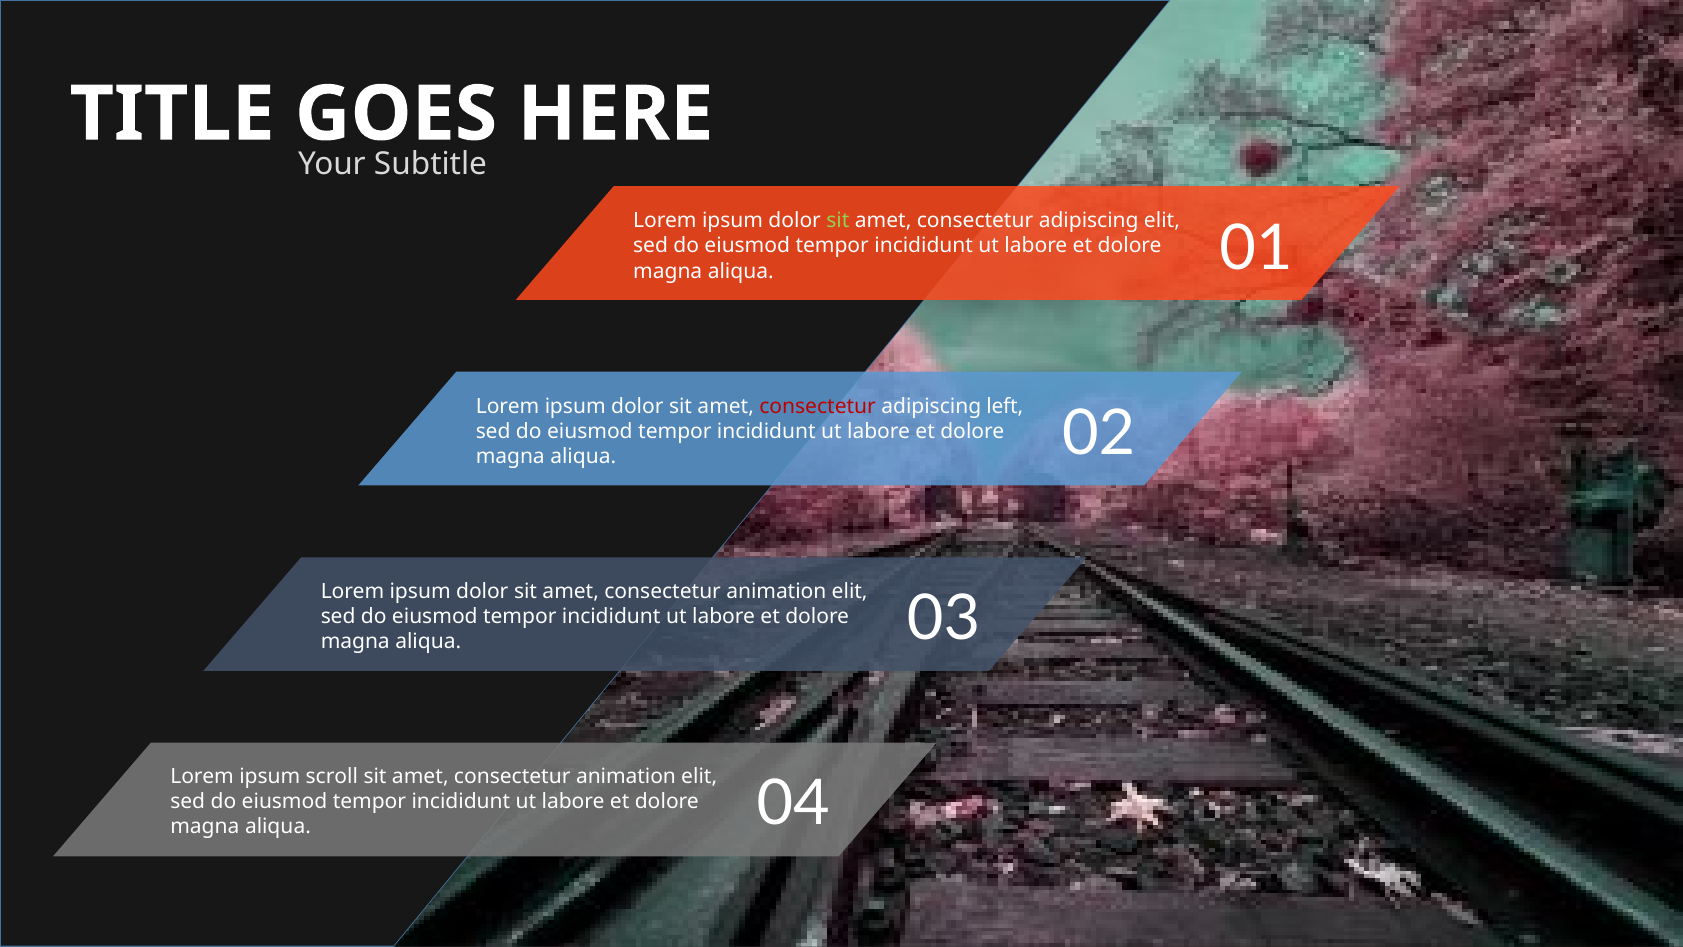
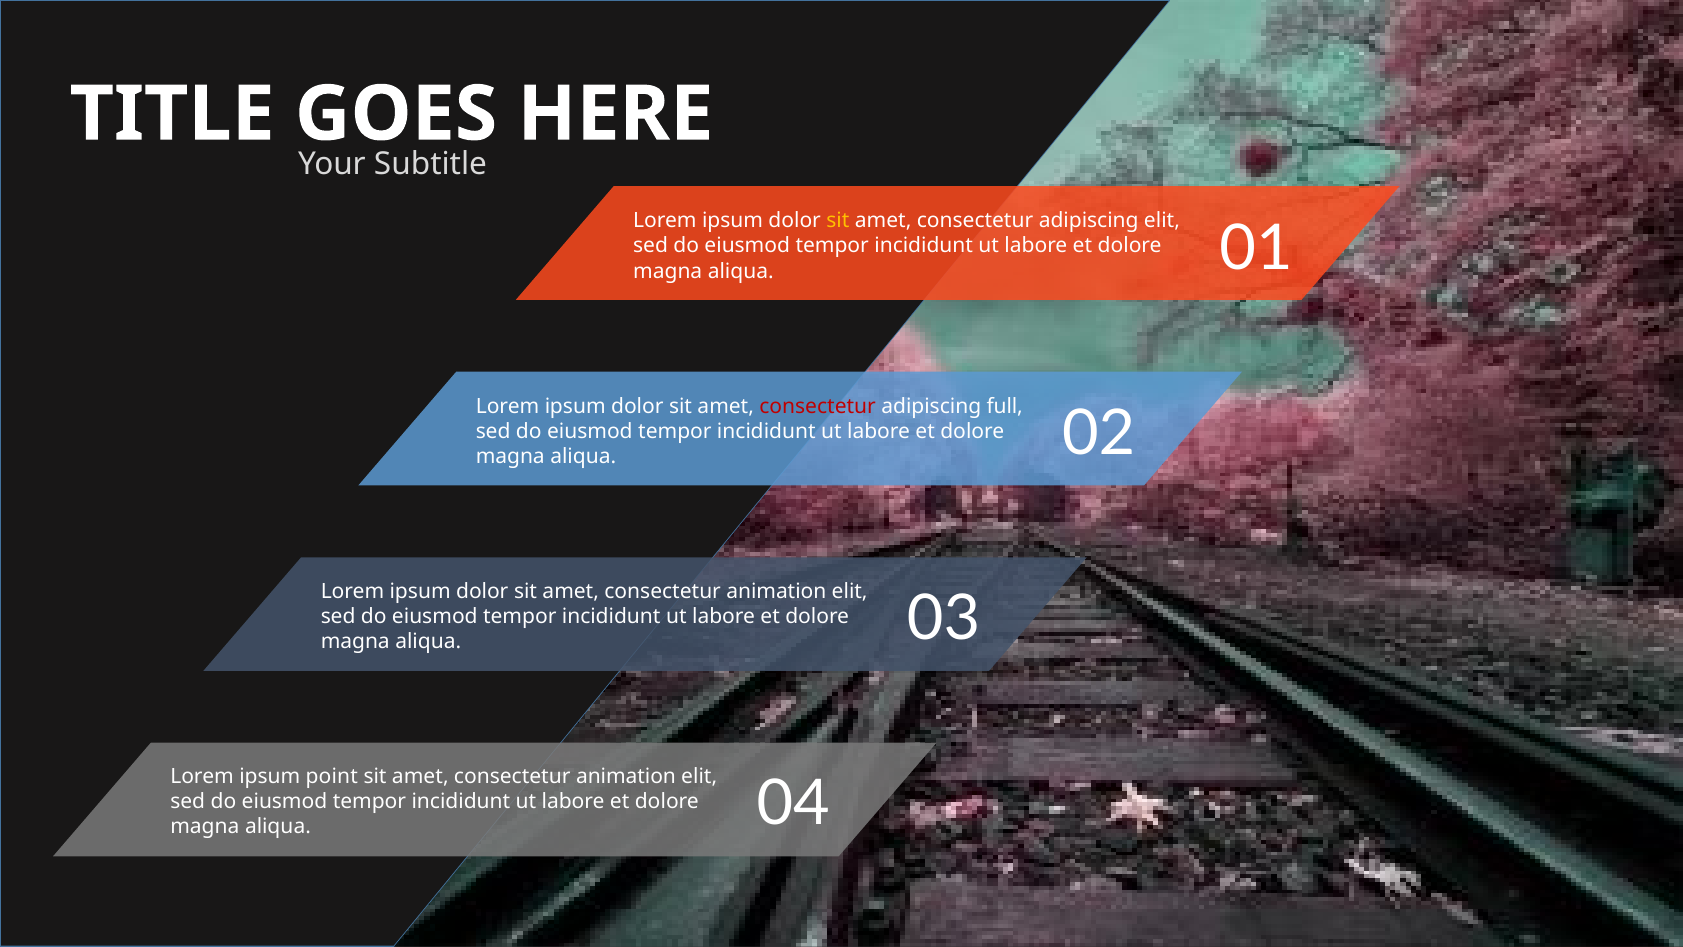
sit at (838, 221) colour: light green -> yellow
left: left -> full
scroll: scroll -> point
